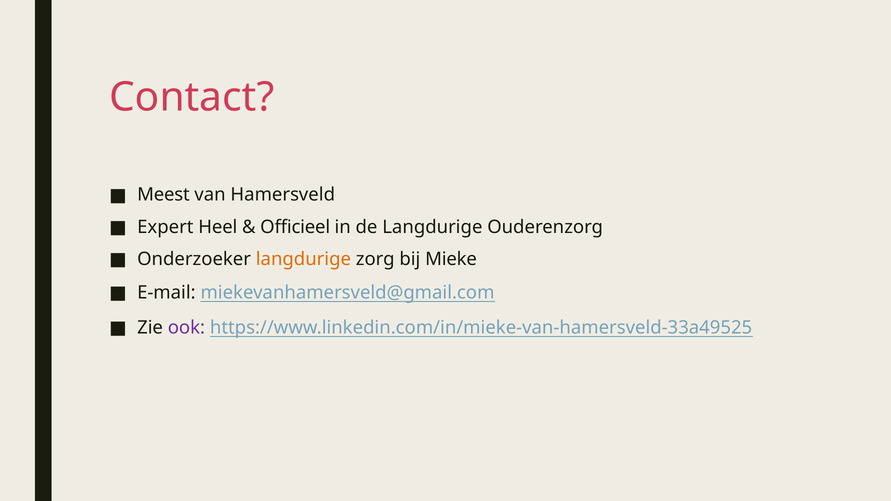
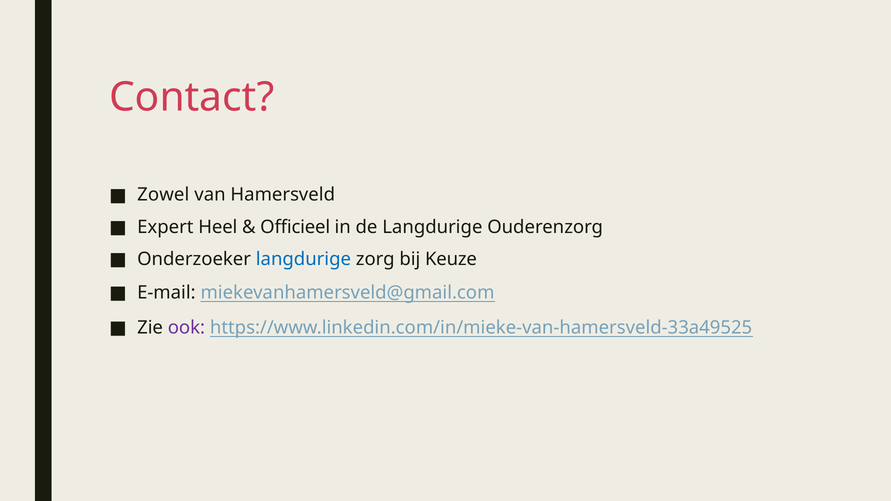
Meest: Meest -> Zowel
langdurige at (303, 259) colour: orange -> blue
Mieke: Mieke -> Keuze
